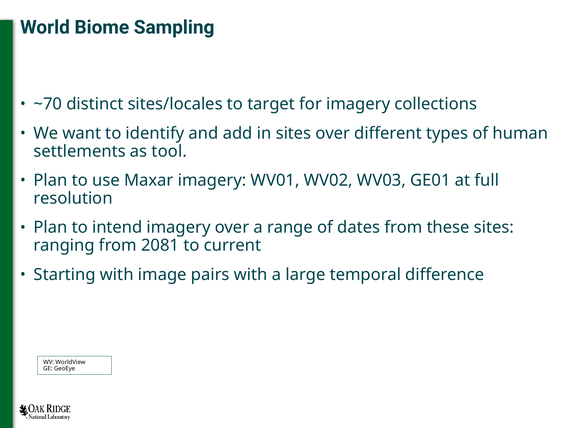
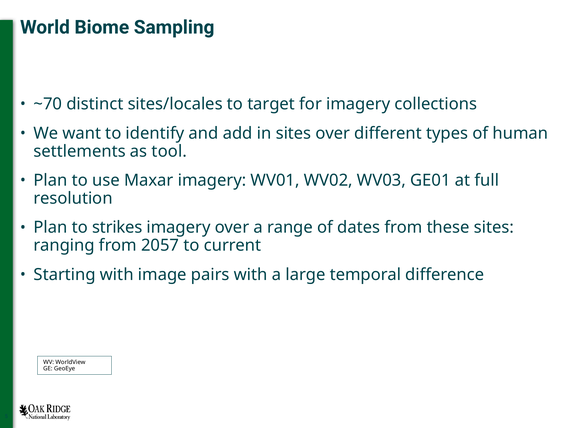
intend: intend -> strikes
2081: 2081 -> 2057
